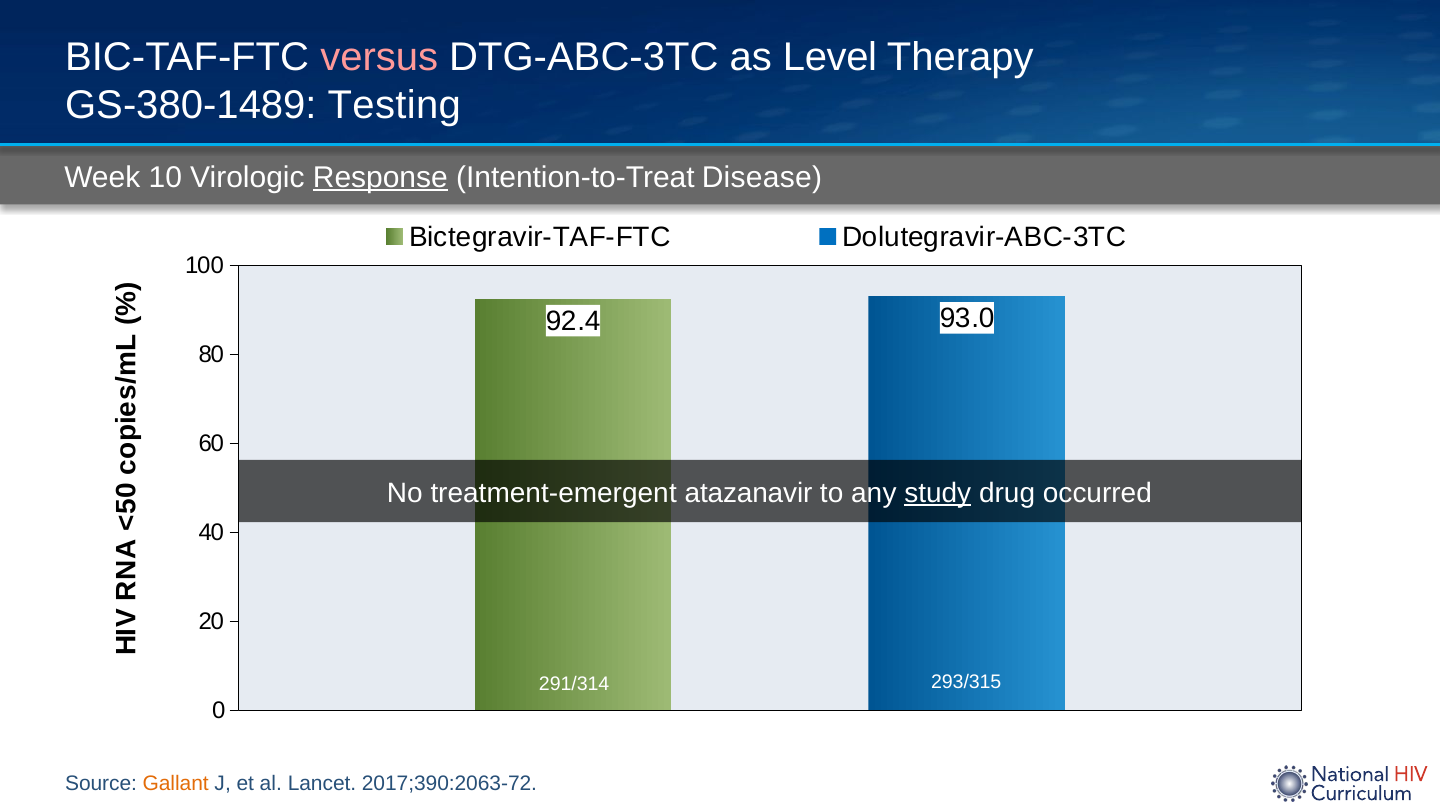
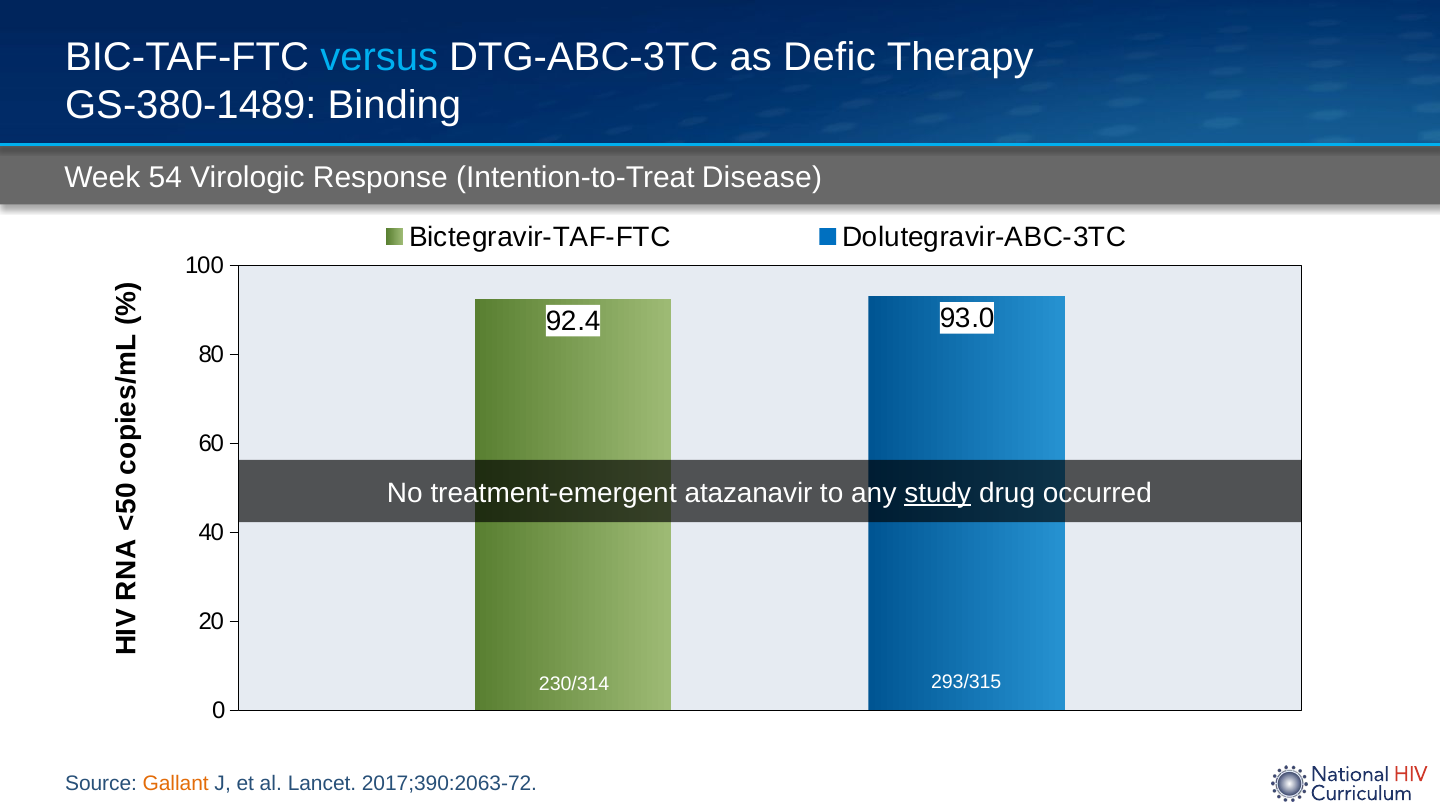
versus colour: pink -> light blue
Level: Level -> Defic
Testing: Testing -> Binding
10: 10 -> 54
Response underline: present -> none
291/314: 291/314 -> 230/314
